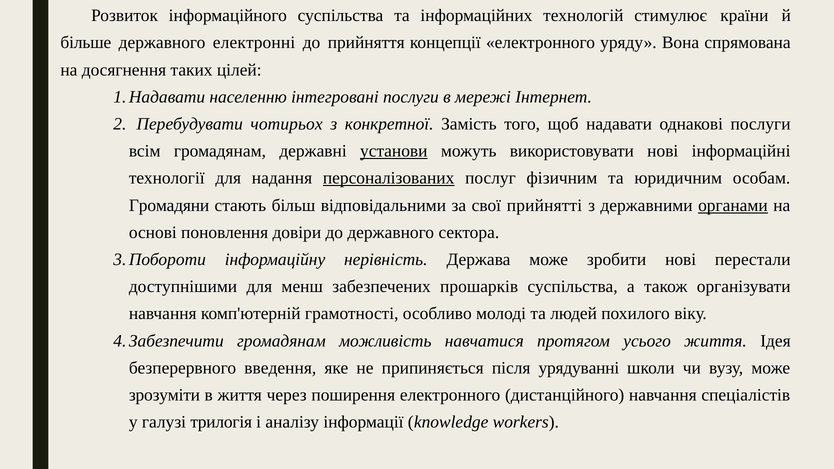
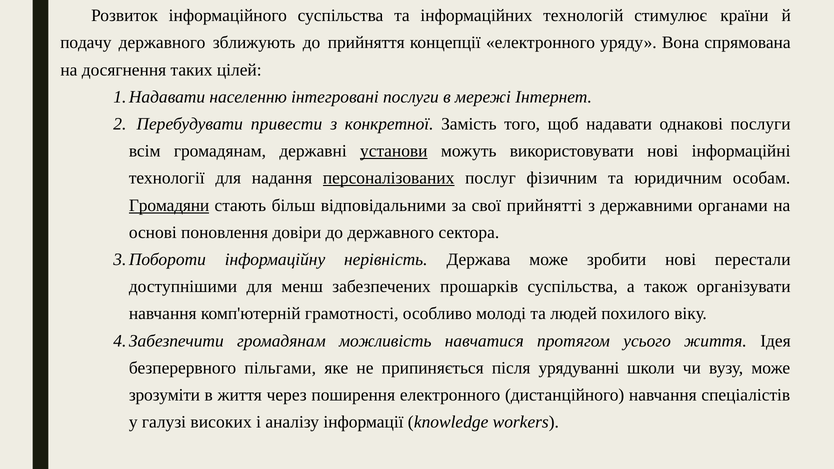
більше: більше -> подачу
електронні: електронні -> зближують
чотирьох: чотирьох -> привести
Громадяни underline: none -> present
органами underline: present -> none
введення: введення -> пільгами
трилогія: трилогія -> високих
